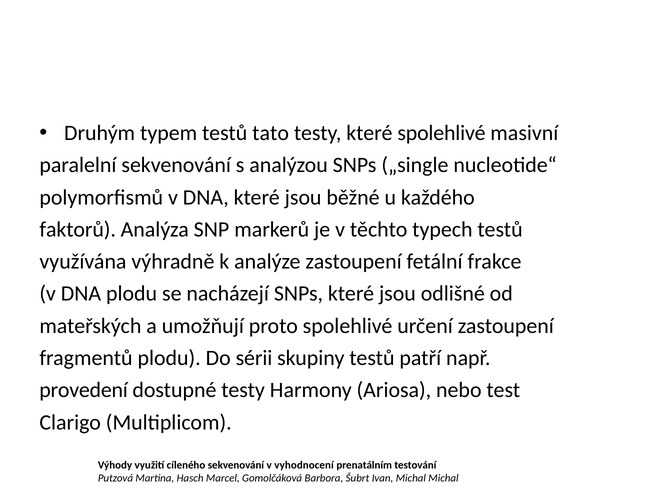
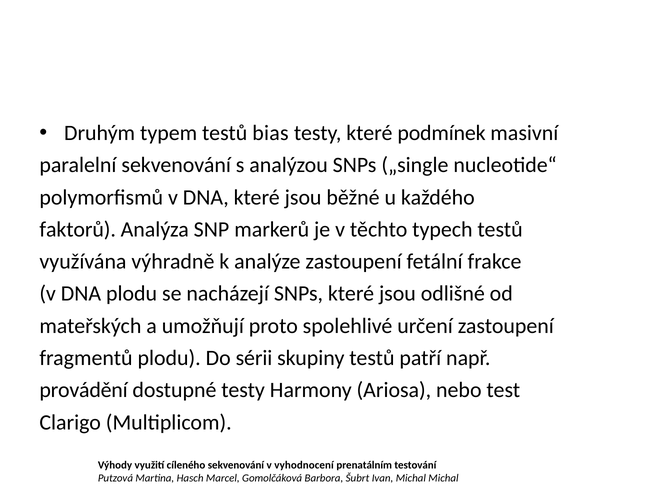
tato: tato -> bias
které spolehlivé: spolehlivé -> podmínek
provedení: provedení -> provádění
